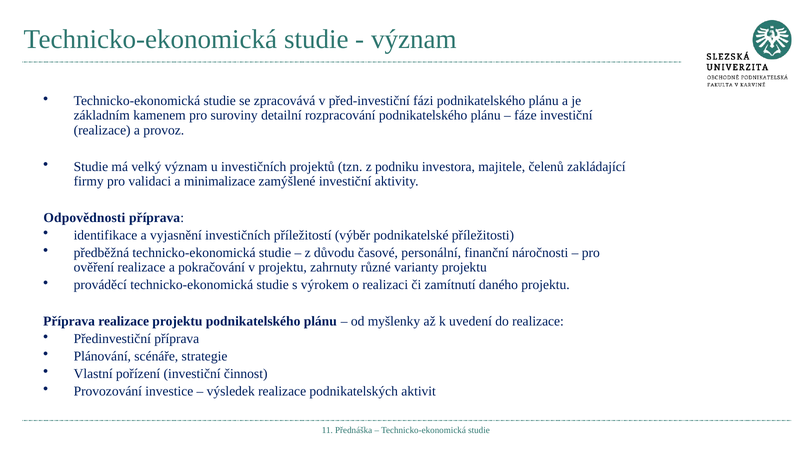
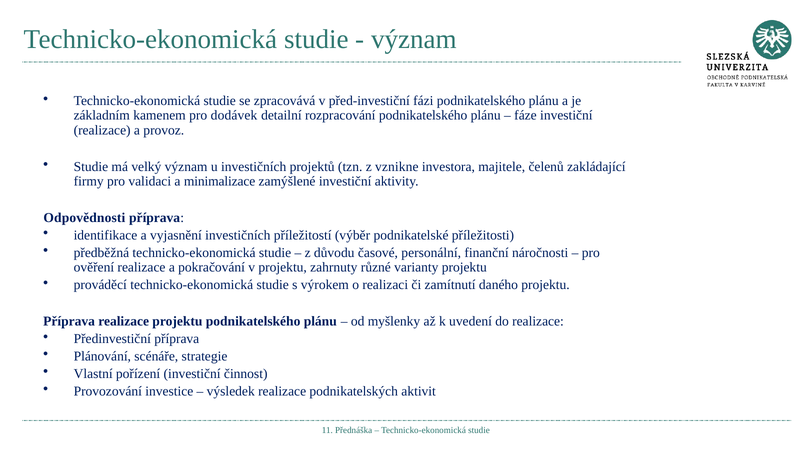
suroviny: suroviny -> dodávek
podniku: podniku -> vznikne
